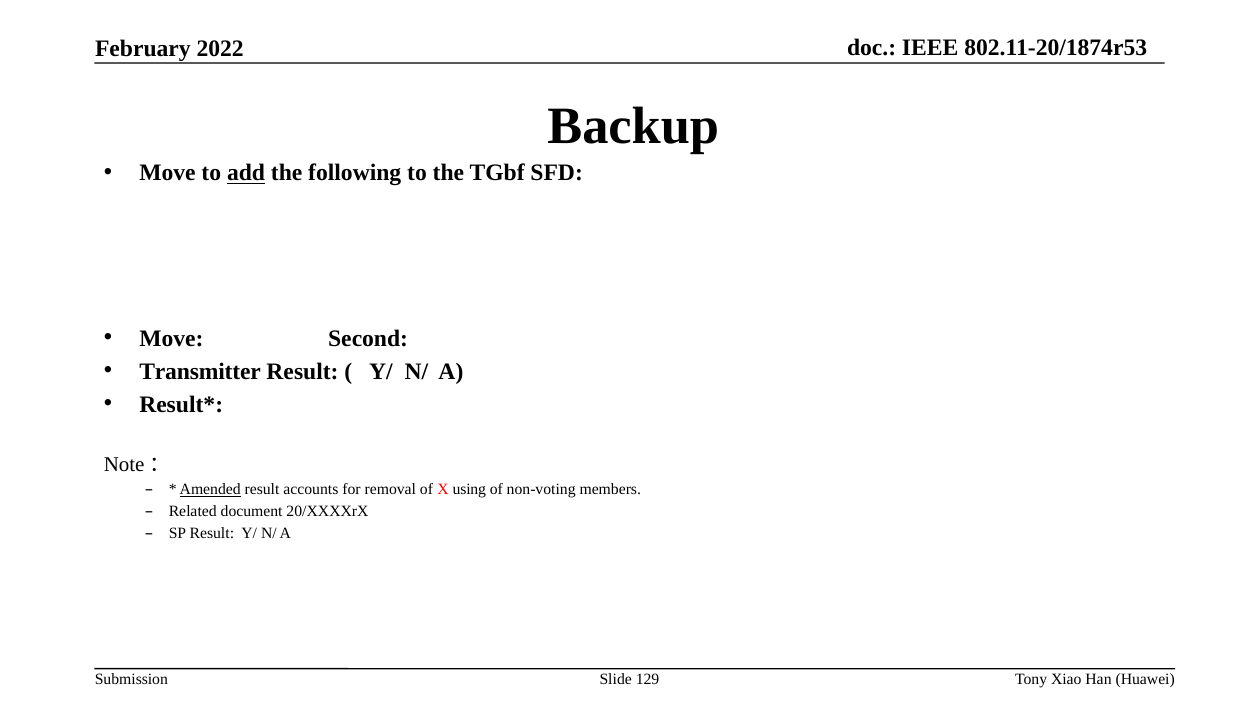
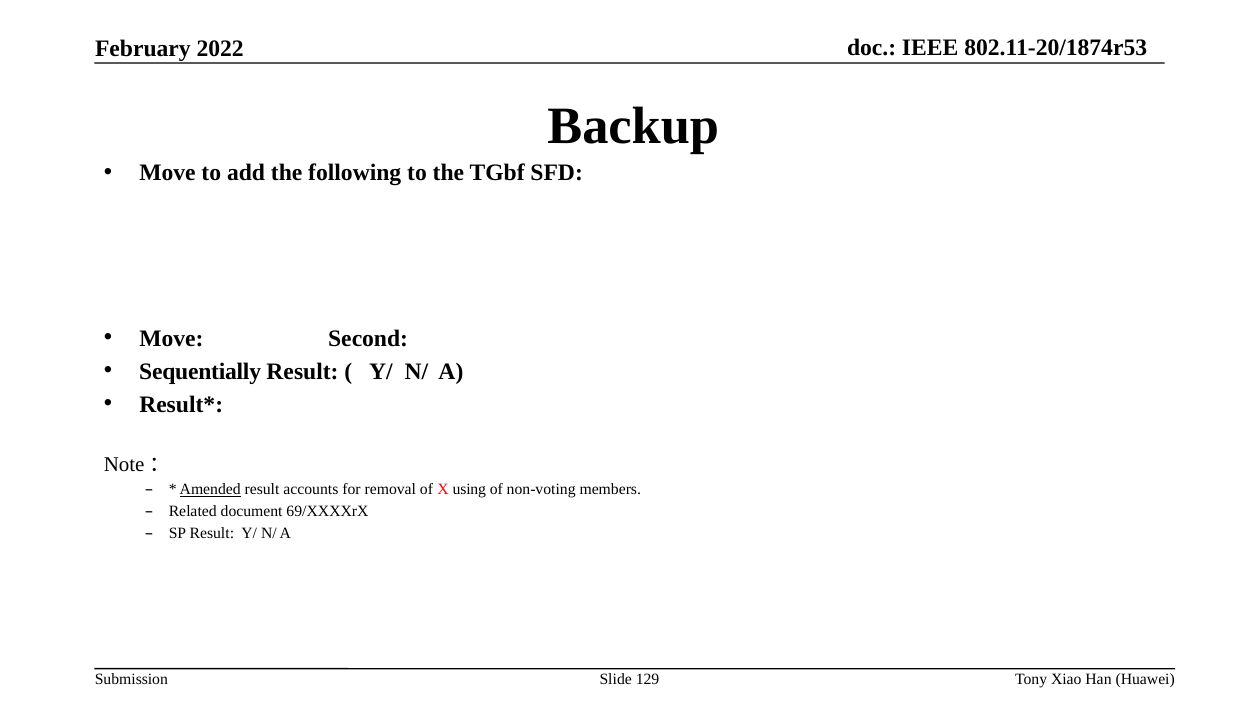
add underline: present -> none
Transmitter: Transmitter -> Sequentially
20/XXXXrX: 20/XXXXrX -> 69/XXXXrX
